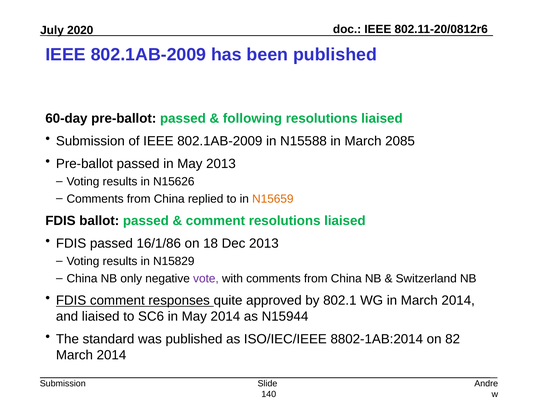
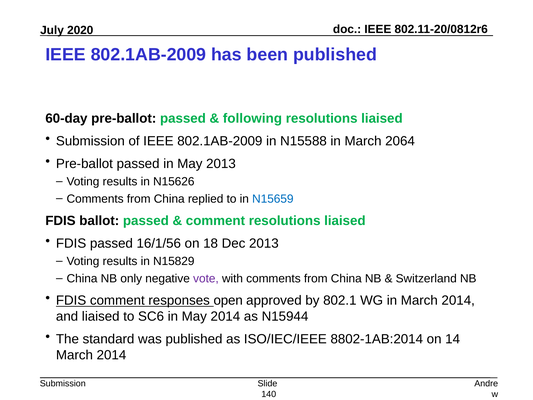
2085: 2085 -> 2064
N15659 colour: orange -> blue
16/1/86: 16/1/86 -> 16/1/56
quite: quite -> open
82: 82 -> 14
